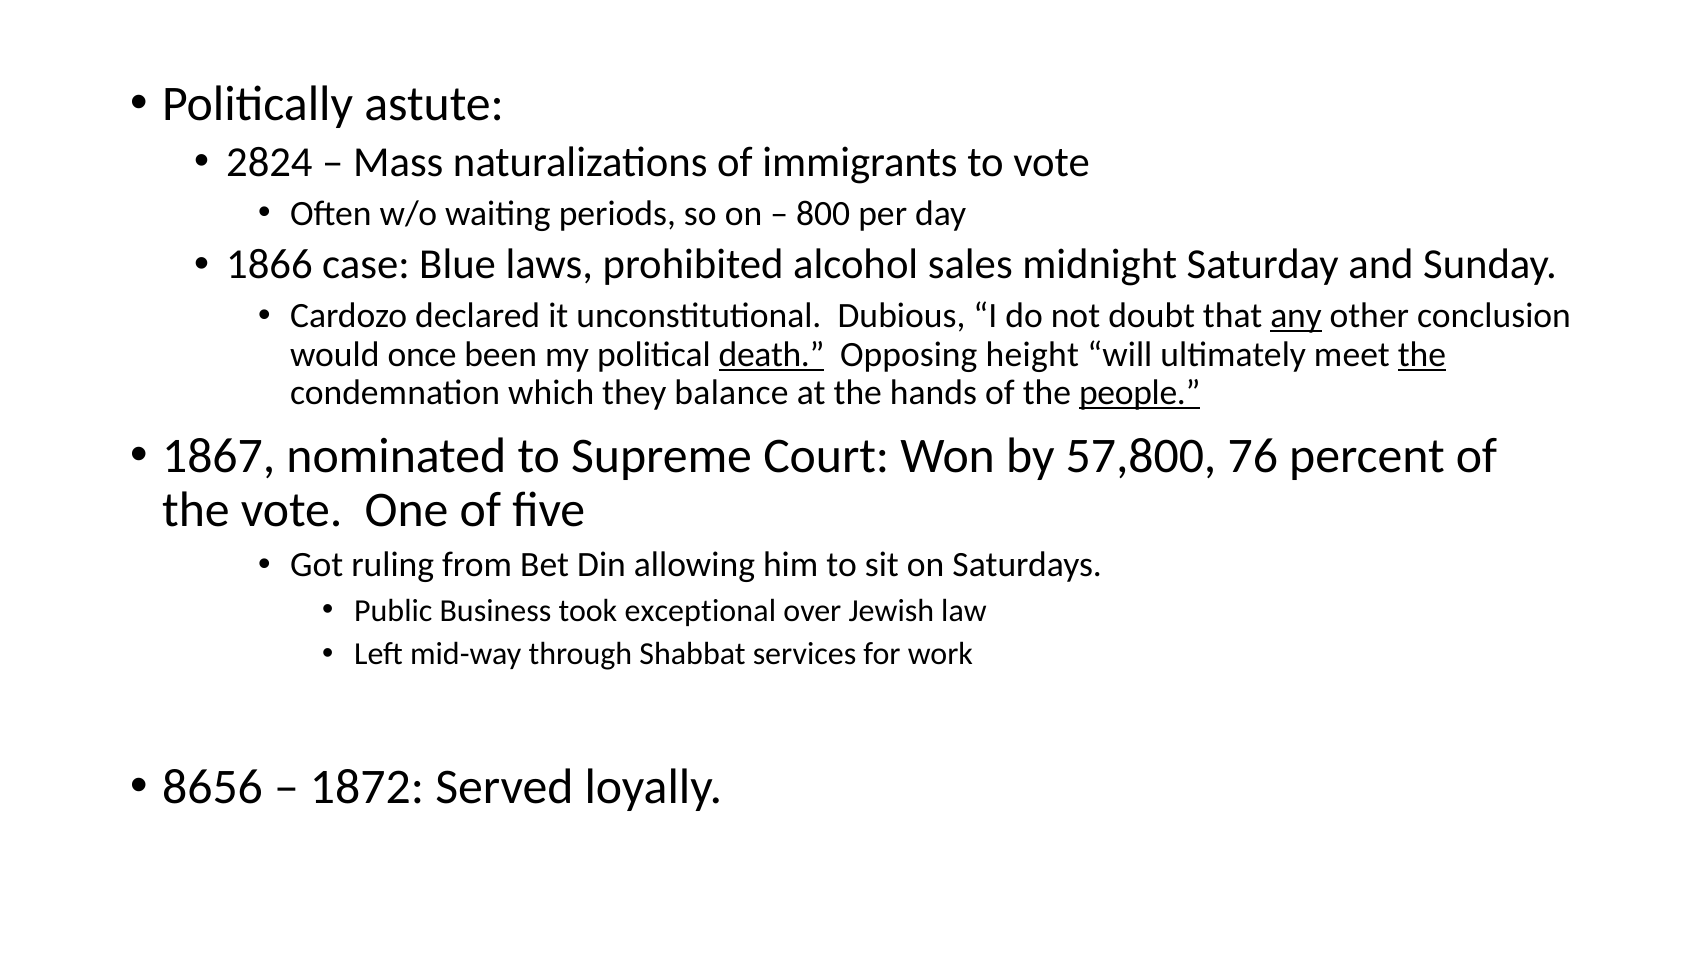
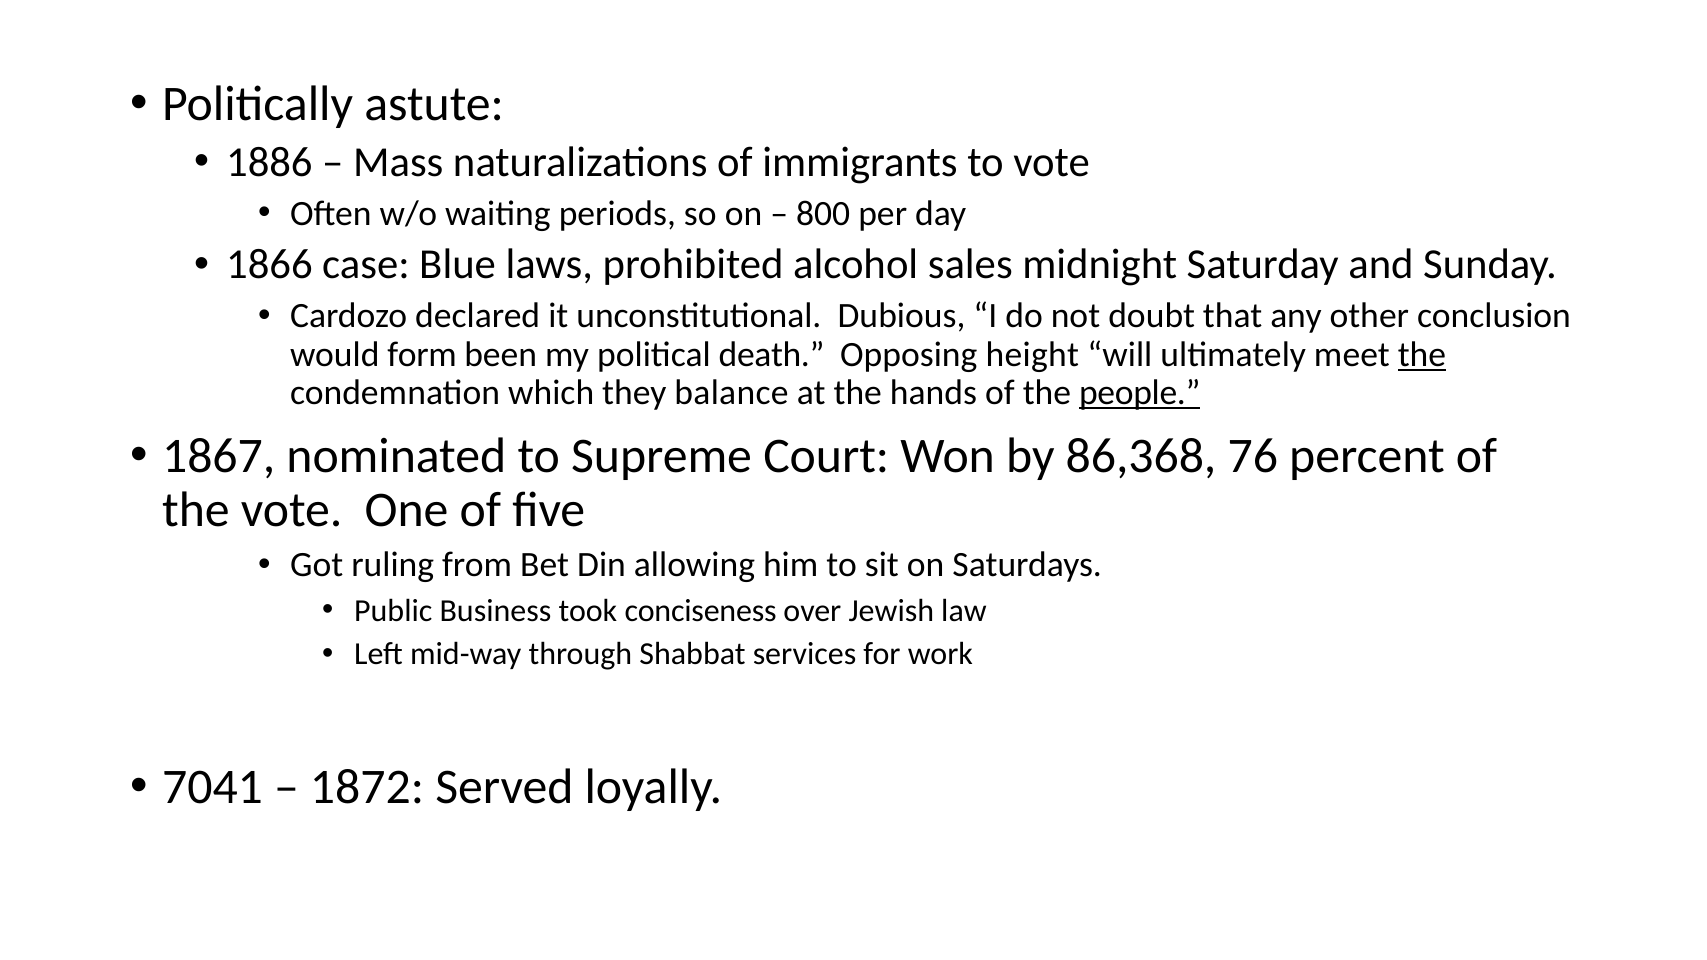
2824: 2824 -> 1886
any underline: present -> none
once: once -> form
death underline: present -> none
57,800: 57,800 -> 86,368
exceptional: exceptional -> conciseness
8656: 8656 -> 7041
